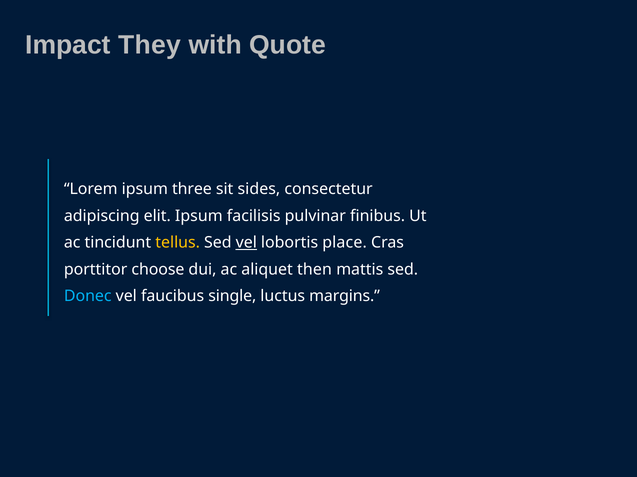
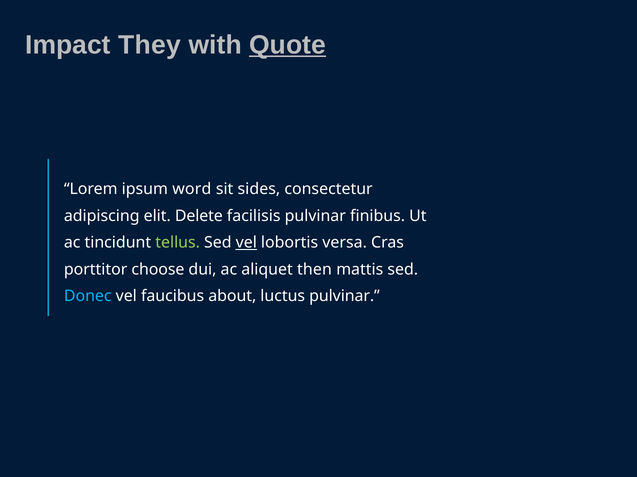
Quote underline: none -> present
three: three -> word
elit Ipsum: Ipsum -> Delete
tellus colour: yellow -> light green
place: place -> versa
single: single -> about
luctus margins: margins -> pulvinar
